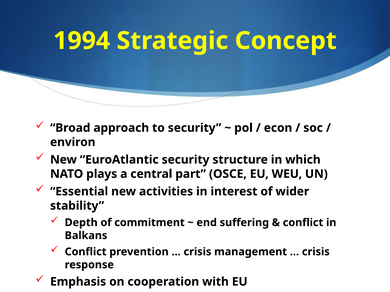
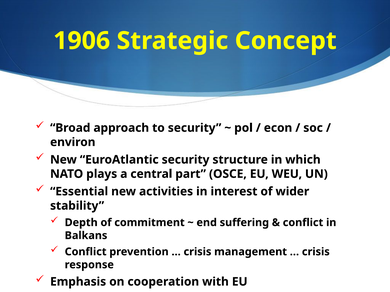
1994: 1994 -> 1906
